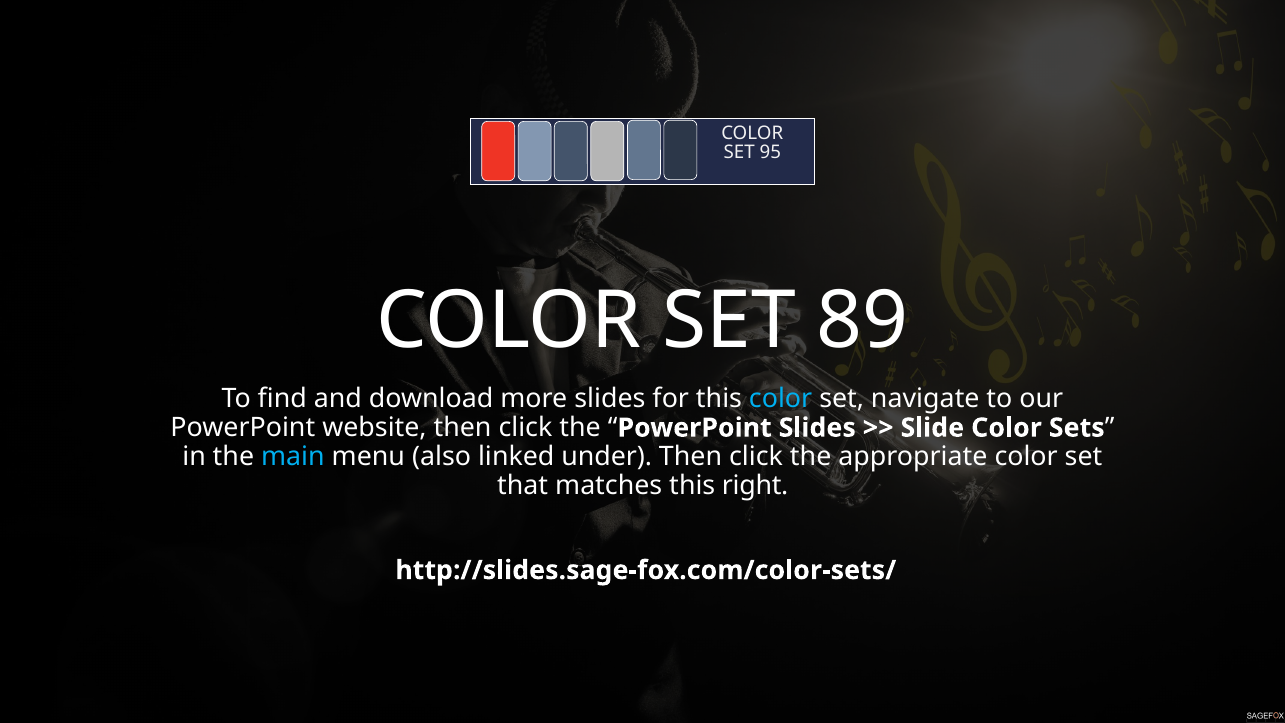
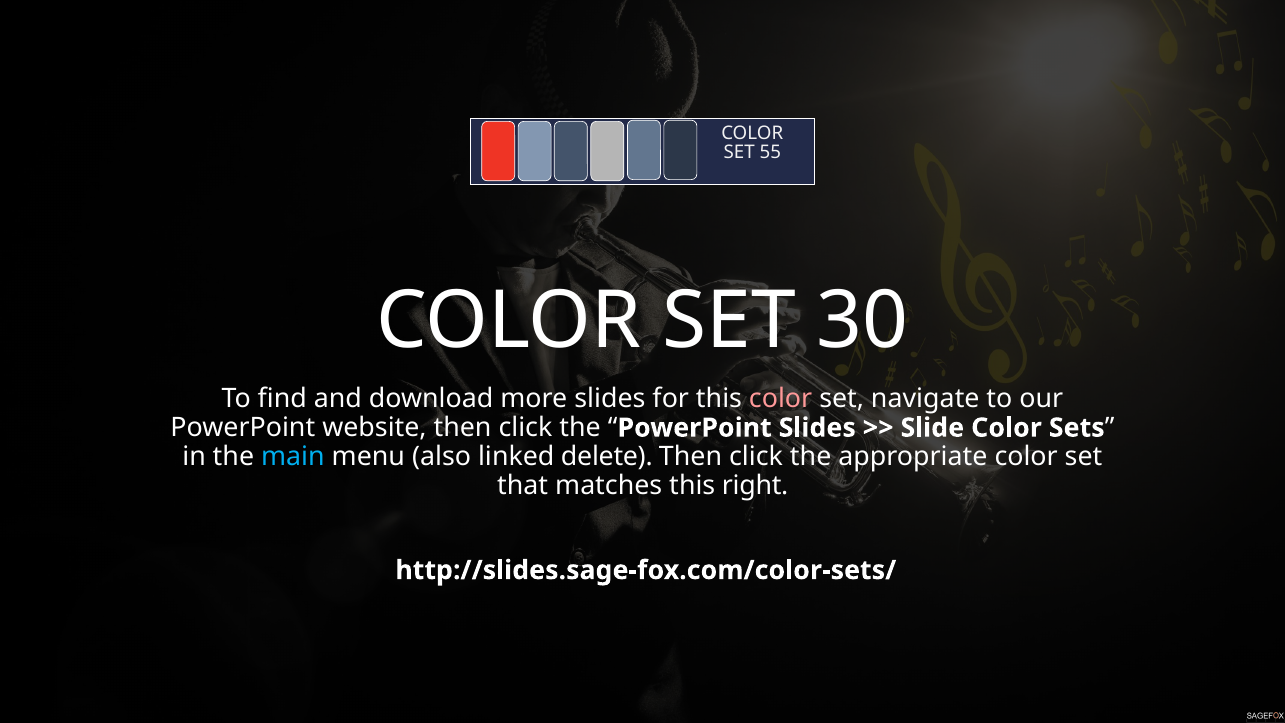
95: 95 -> 55
89: 89 -> 30
color at (781, 399) colour: light blue -> pink
under: under -> delete
